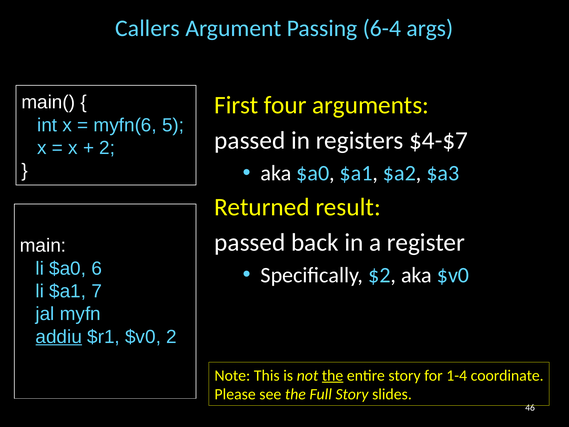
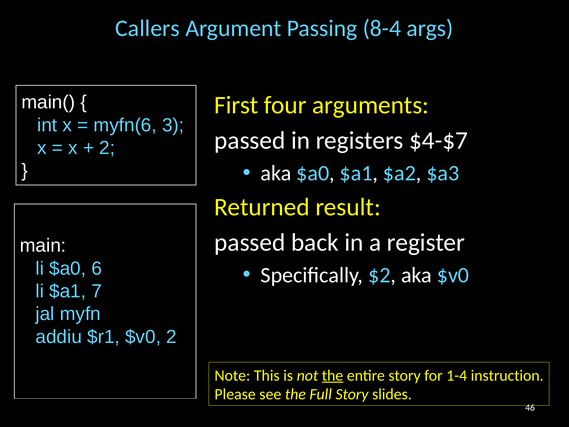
6-4: 6-4 -> 8-4
5: 5 -> 3
addiu underline: present -> none
coordinate: coordinate -> instruction
